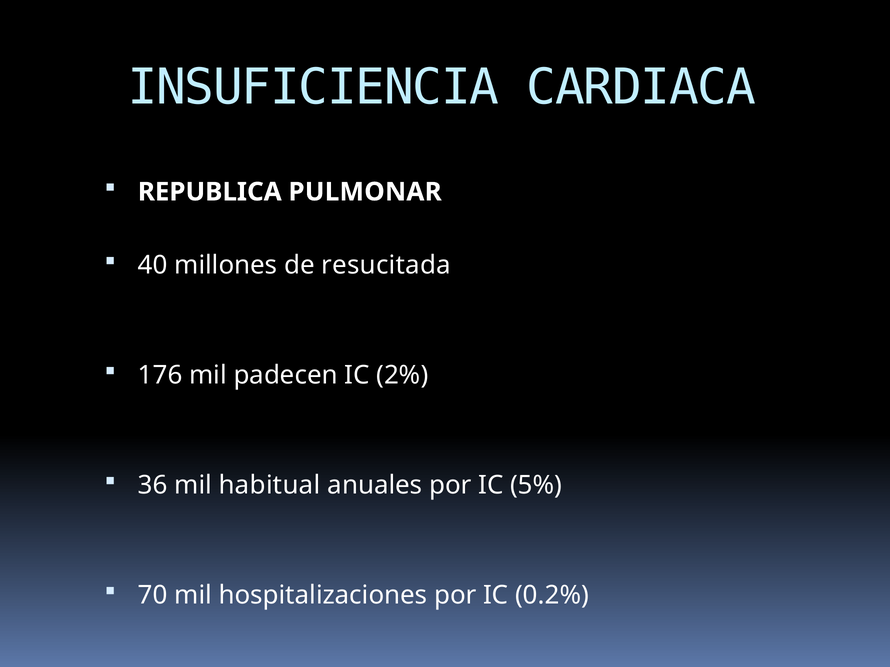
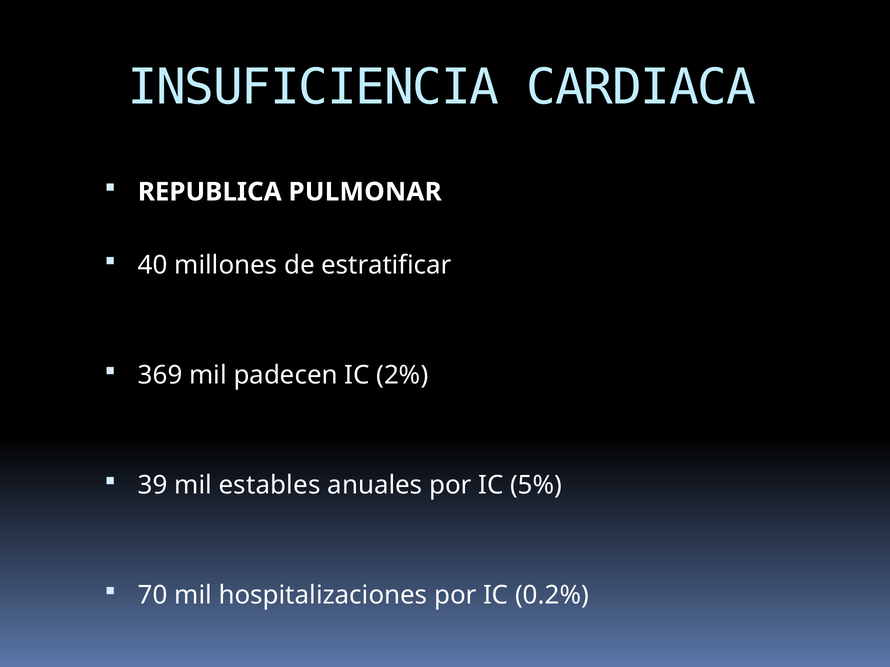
resucitada: resucitada -> estratificar
176: 176 -> 369
36: 36 -> 39
habitual: habitual -> estables
